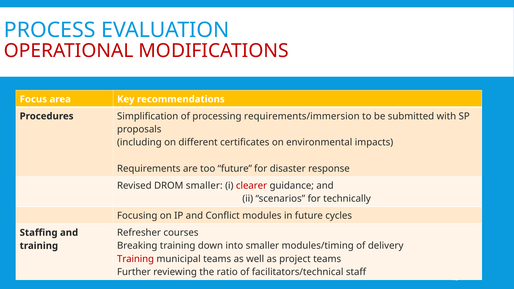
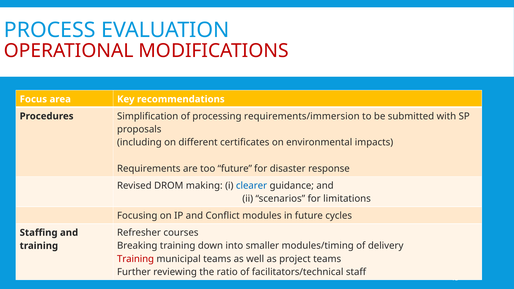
DROM smaller: smaller -> making
clearer colour: red -> blue
technically: technically -> limitations
